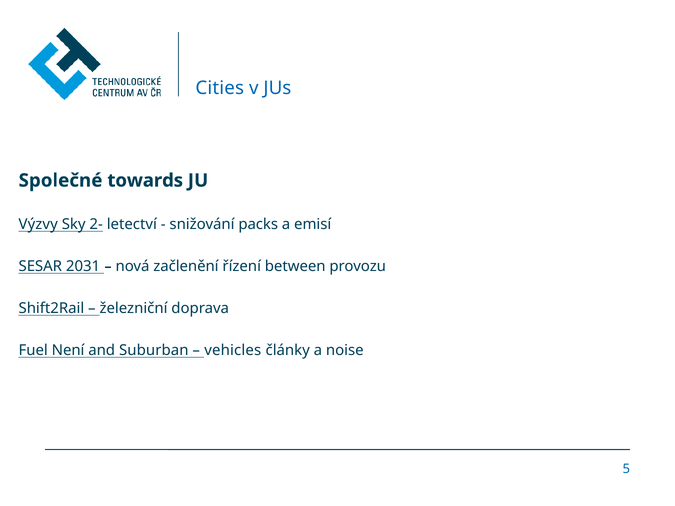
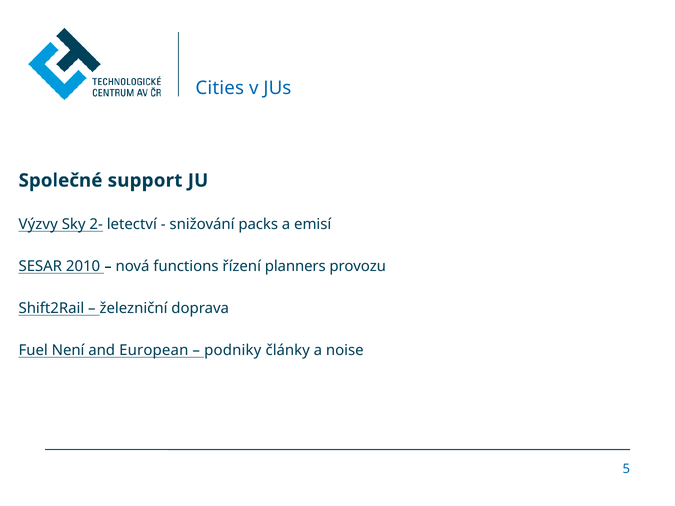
towards: towards -> support
2031: 2031 -> 2010
začlenění: začlenění -> functions
between: between -> planners
Suburban: Suburban -> European
vehicles: vehicles -> podniky
